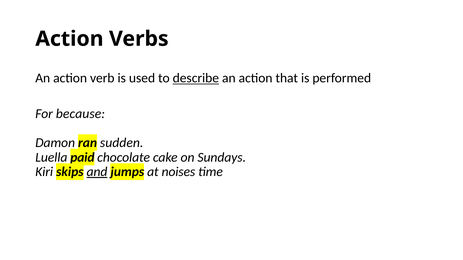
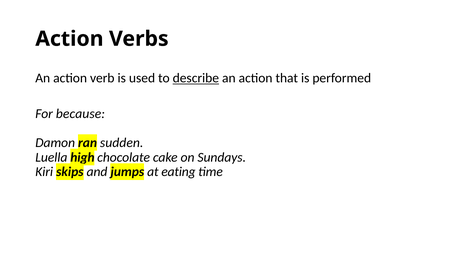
paid: paid -> high
and underline: present -> none
noises: noises -> eating
